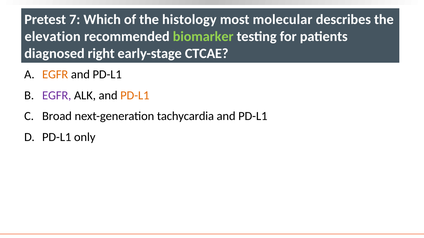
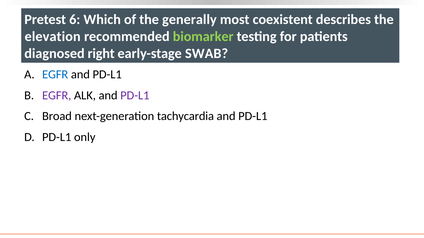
7: 7 -> 6
histology: histology -> generally
molecular: molecular -> coexistent
CTCAE: CTCAE -> SWAB
EGFR at (55, 75) colour: orange -> blue
PD-L1 at (135, 96) colour: orange -> purple
